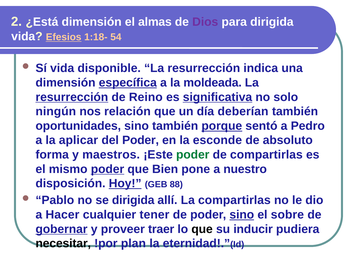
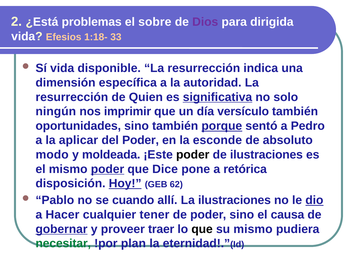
¿Está dimensión: dimensión -> problemas
almas: almas -> sobre
Efesios underline: present -> none
54: 54 -> 33
específica underline: present -> none
moldeada: moldeada -> autoridad
resurrección at (72, 97) underline: present -> none
Reino: Reino -> Quien
relación: relación -> imprimir
deberían: deberían -> versículo
forma: forma -> modo
maestros: maestros -> moldeada
poder at (193, 155) colour: green -> black
de compartirlas: compartirlas -> ilustraciones
Bien: Bien -> Dice
nuestro: nuestro -> retórica
88: 88 -> 62
se dirigida: dirigida -> cuando
La compartirlas: compartirlas -> ilustraciones
dio underline: none -> present
sino at (242, 215) underline: present -> none
sobre: sobre -> causa
su inducir: inducir -> mismo
necesitar colour: black -> green
